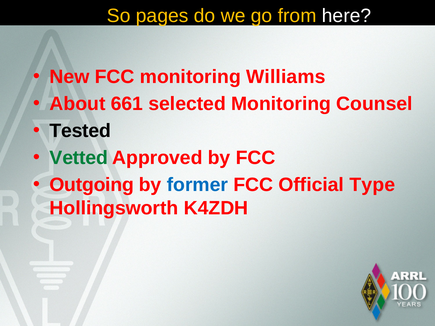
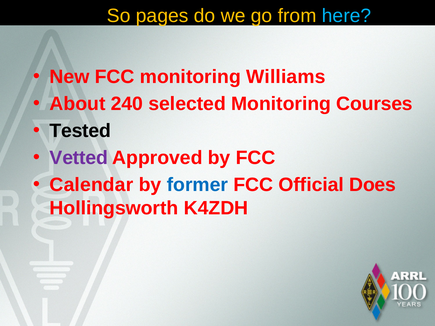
here colour: white -> light blue
661: 661 -> 240
Counsel: Counsel -> Courses
Vetted colour: green -> purple
Outgoing: Outgoing -> Calendar
Type: Type -> Does
